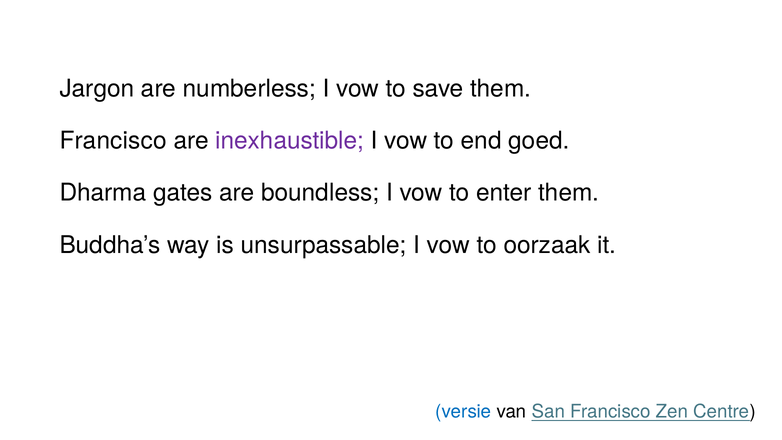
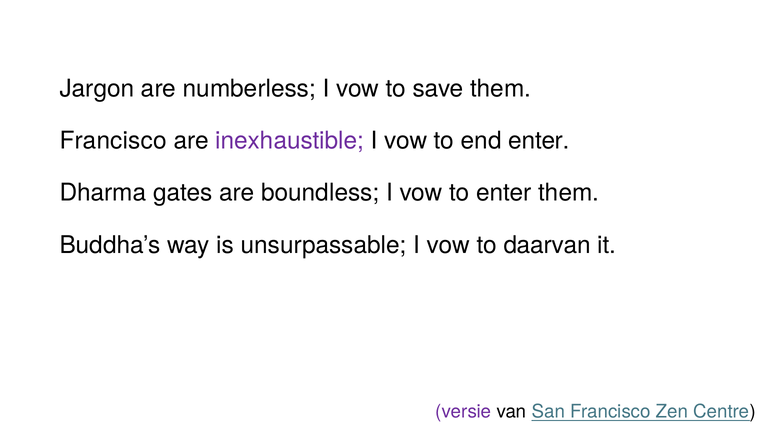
end goed: goed -> enter
oorzaak: oorzaak -> daarvan
versie colour: blue -> purple
